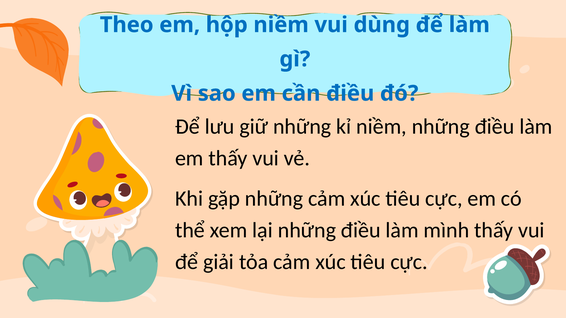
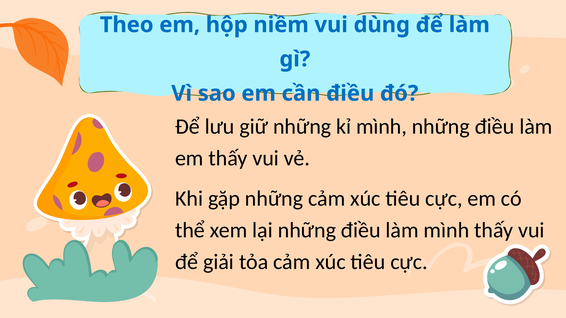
kỉ niềm: niềm -> mình
